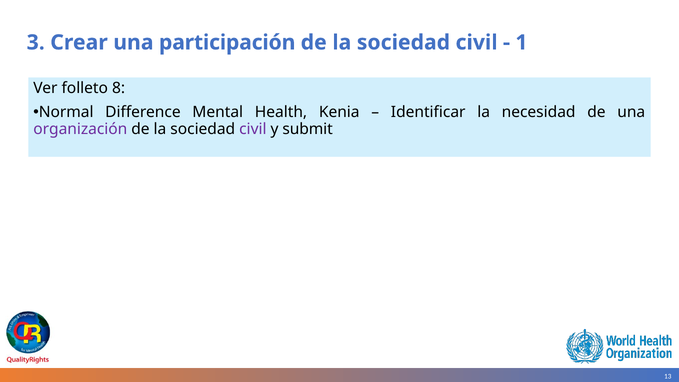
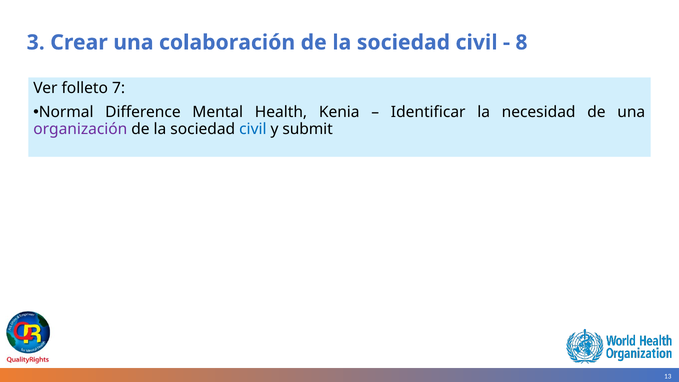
participación: participación -> colaboración
1: 1 -> 8
8: 8 -> 7
civil at (253, 129) colour: purple -> blue
